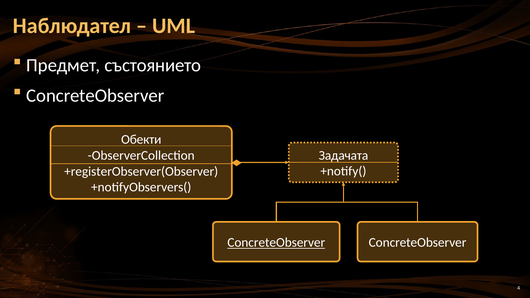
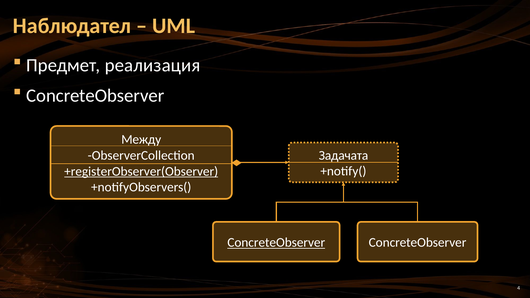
състоянието: състоянието -> реализация
Обекти: Обекти -> Между
+registerObserver(Observer underline: none -> present
